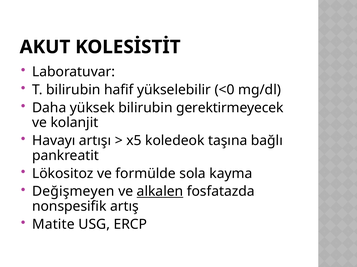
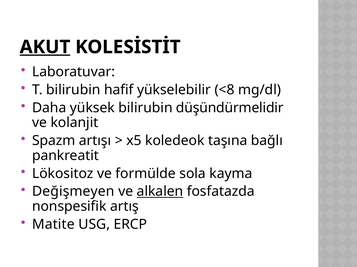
AKUT underline: none -> present
<0: <0 -> <8
gerektirmeyecek: gerektirmeyecek -> düşündürmelidir
Havayı: Havayı -> Spazm
